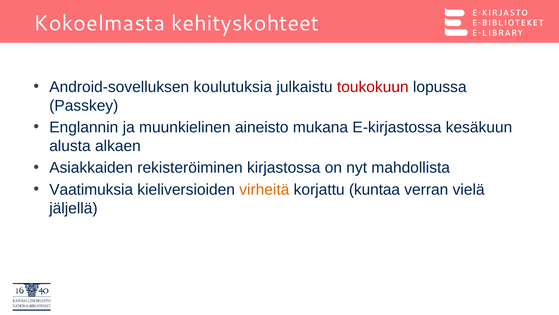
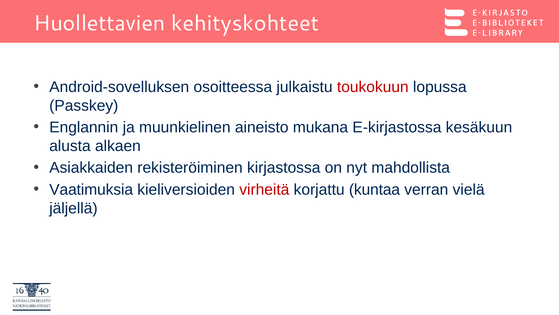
Kokoelmasta: Kokoelmasta -> Huollettavien
koulutuksia: koulutuksia -> osoitteessa
virheitä colour: orange -> red
